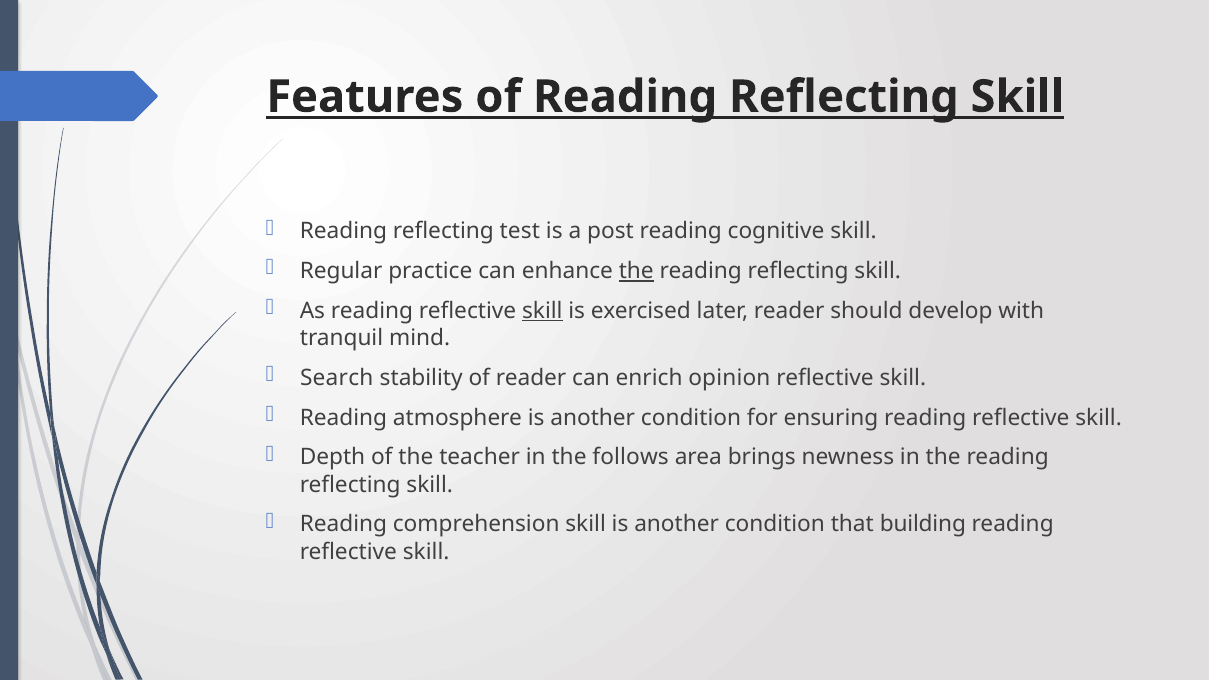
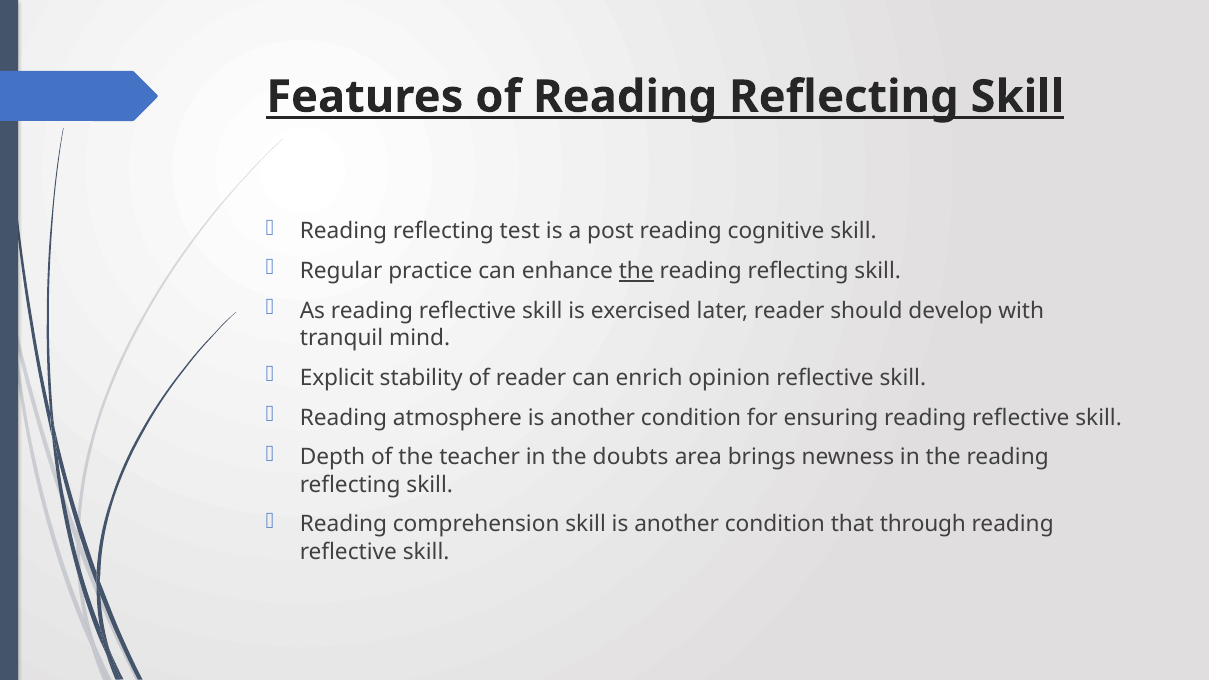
skill at (542, 311) underline: present -> none
Search: Search -> Explicit
follows: follows -> doubts
building: building -> through
